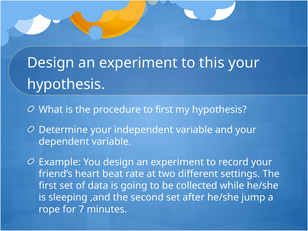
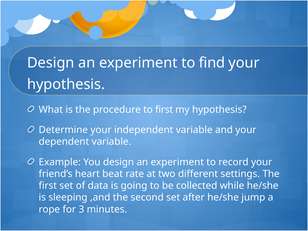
this: this -> find
7: 7 -> 3
